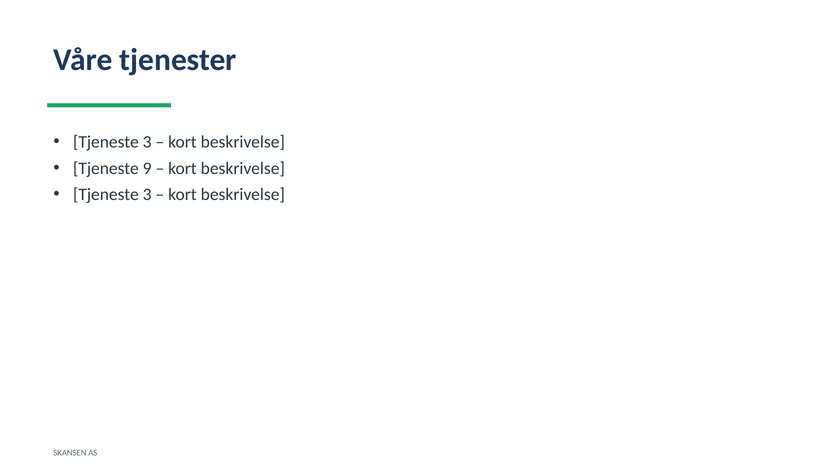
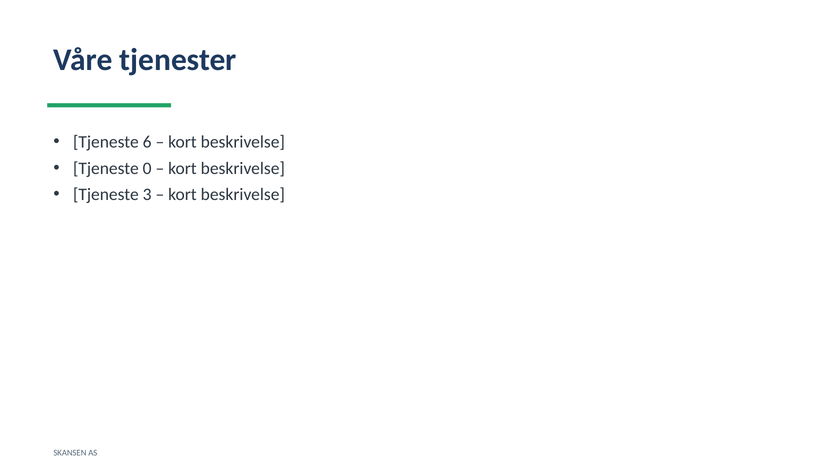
3 at (147, 142): 3 -> 6
9: 9 -> 0
